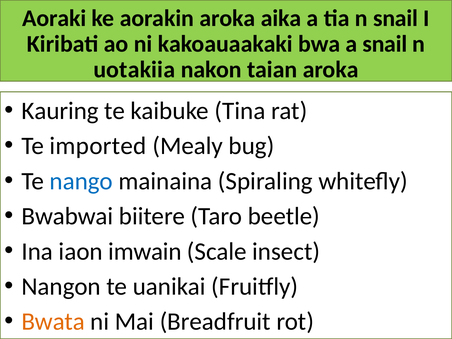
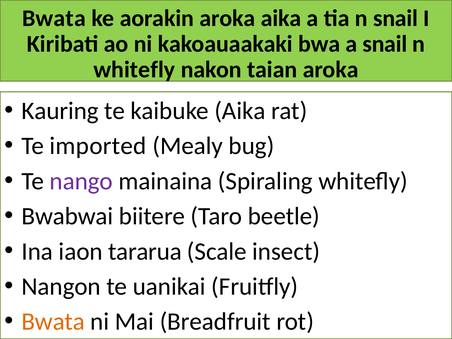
Aoraki at (54, 18): Aoraki -> Bwata
uotakiia at (134, 70): uotakiia -> whitefly
kaibuke Tina: Tina -> Aika
nango colour: blue -> purple
imwain: imwain -> tararua
